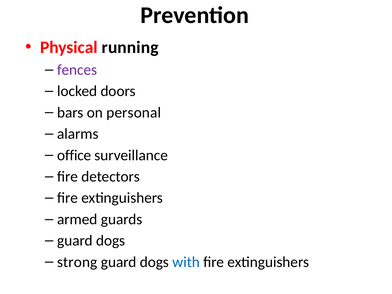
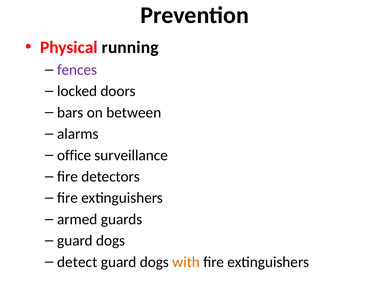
personal: personal -> between
strong: strong -> detect
with colour: blue -> orange
